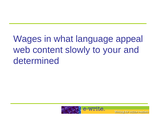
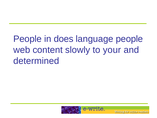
Wages at (28, 39): Wages -> People
what: what -> does
language appeal: appeal -> people
